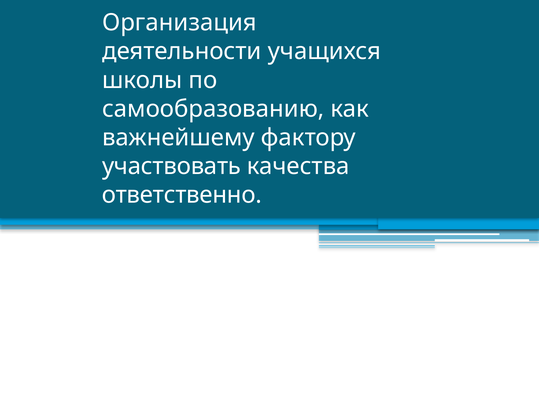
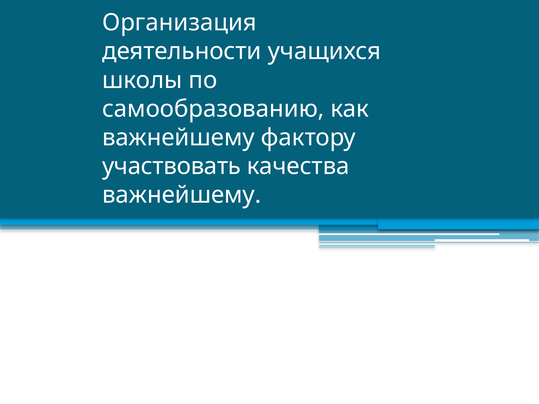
ответственно at (182, 195): ответственно -> важнейшему
